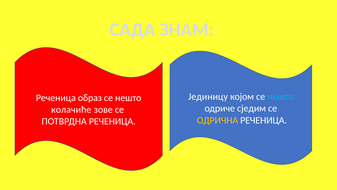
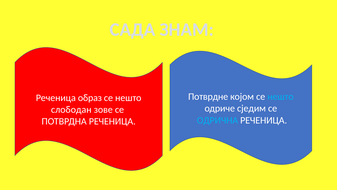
Јединицу: Јединицу -> Потврдне
колачиће: колачиће -> слободан
ОДРИЧНА colour: yellow -> light blue
